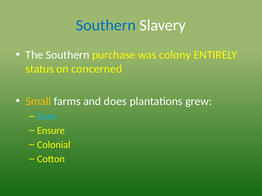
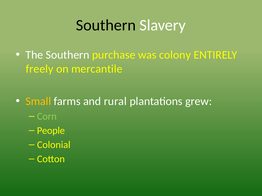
Southern at (106, 25) colour: blue -> black
status: status -> freely
concerned: concerned -> mercantile
does: does -> rural
Corn colour: light blue -> light green
Ensure: Ensure -> People
